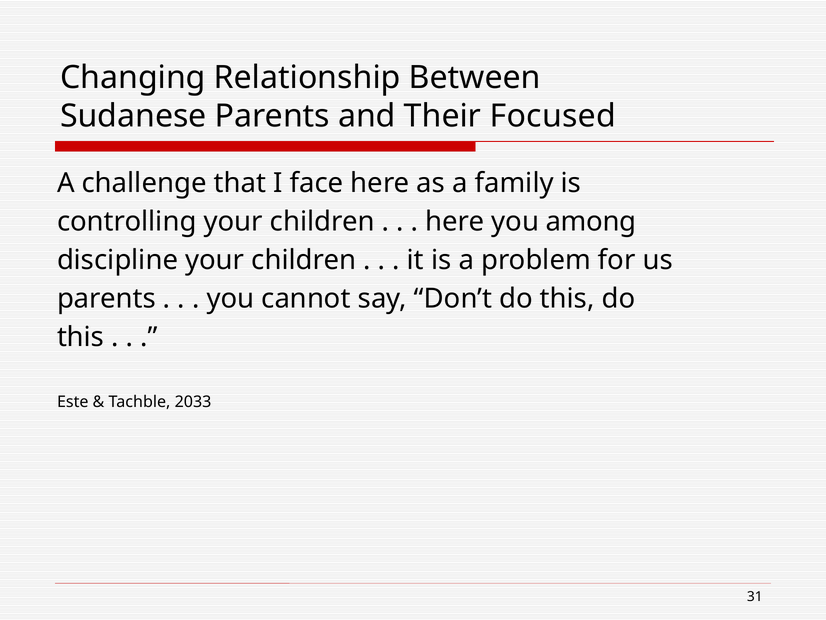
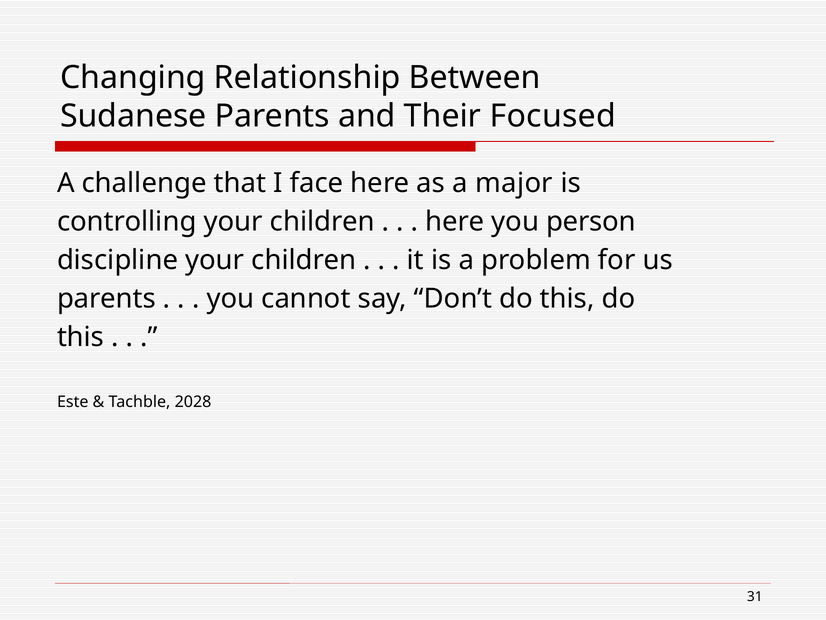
family: family -> major
among: among -> person
2033: 2033 -> 2028
